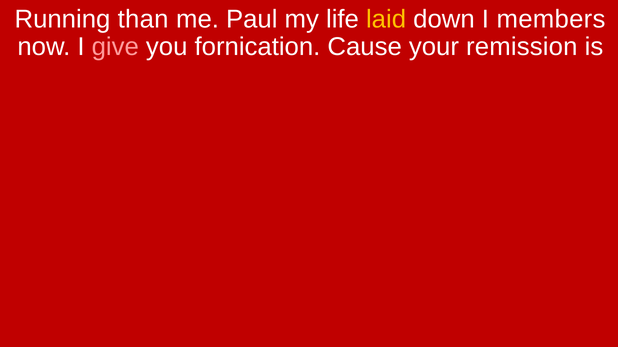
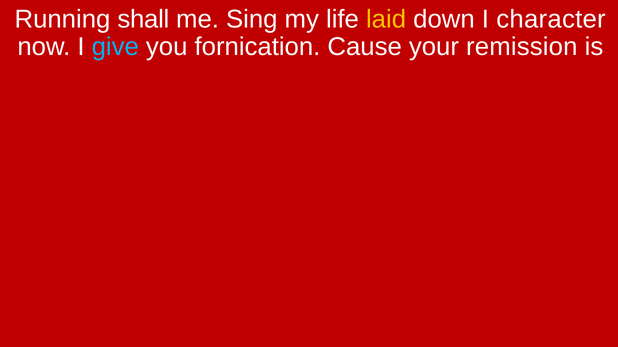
than: than -> shall
Paul: Paul -> Sing
members: members -> character
give colour: pink -> light blue
